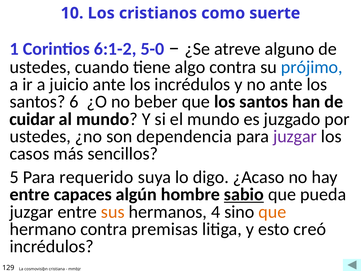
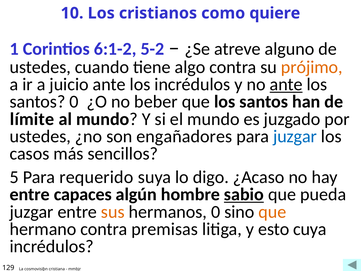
suerte: suerte -> quiere
5-0: 5-0 -> 5-2
prójimo colour: blue -> orange
ante at (286, 84) underline: none -> present
santos 6: 6 -> 0
cuidar: cuidar -> límite
dependencia: dependencia -> engañadores
juzgar at (295, 136) colour: purple -> blue
hermanos 4: 4 -> 0
creó: creó -> cuya
